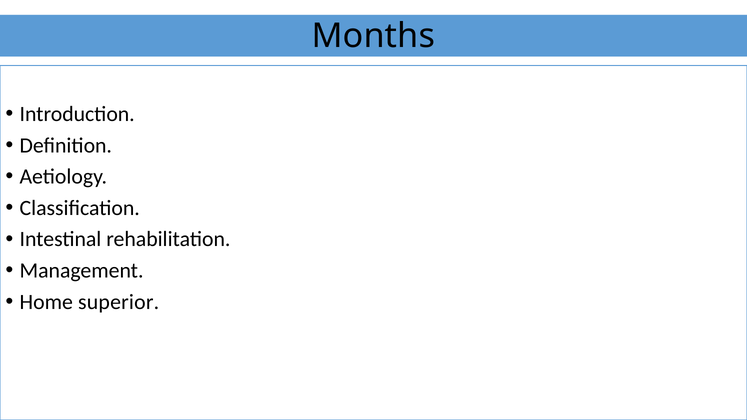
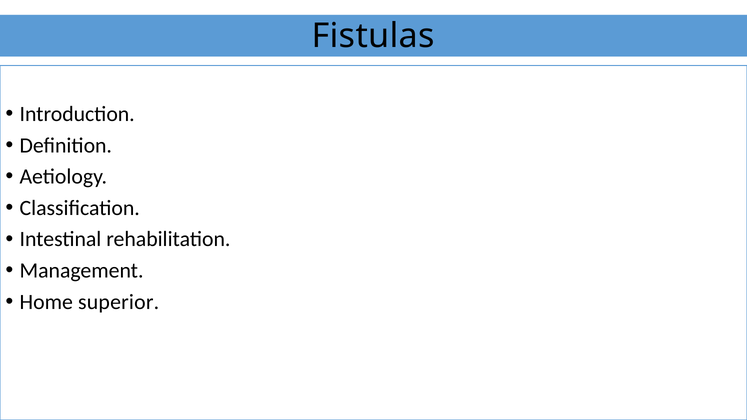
Months: Months -> Fistulas
